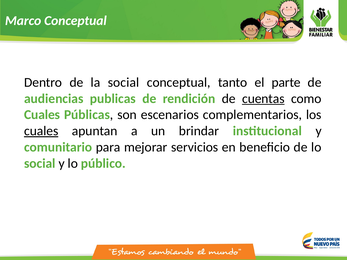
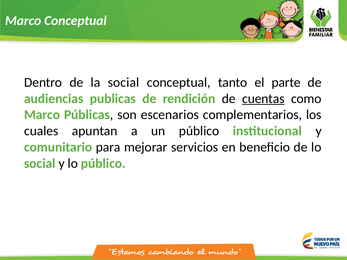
Cuales at (42, 115): Cuales -> Marco
cuales at (41, 131) underline: present -> none
un brindar: brindar -> público
